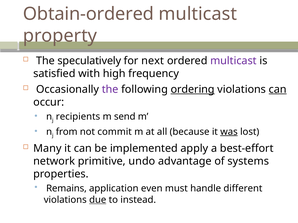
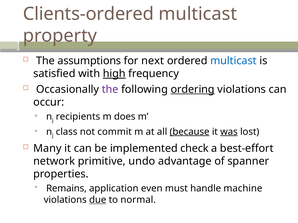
Obtain-ordered: Obtain-ordered -> Clients-ordered
speculatively: speculatively -> assumptions
multicast at (233, 61) colour: purple -> blue
high underline: none -> present
can at (278, 90) underline: present -> none
send: send -> does
from: from -> class
because underline: none -> present
apply: apply -> check
systems: systems -> spanner
different: different -> machine
instead: instead -> normal
